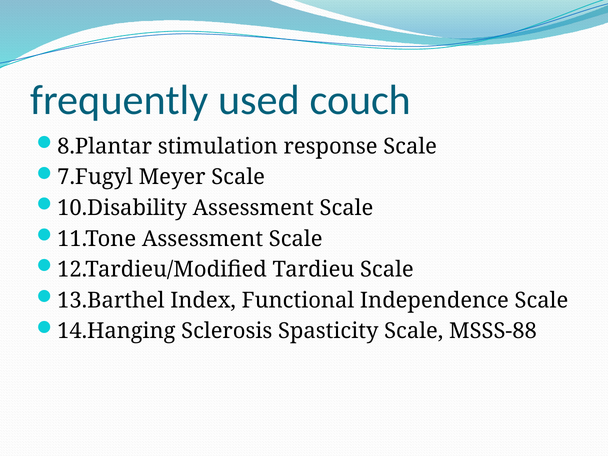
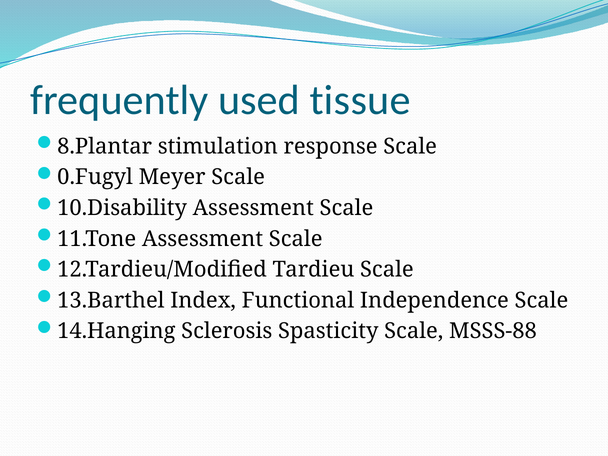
couch: couch -> tissue
7.Fugyl: 7.Fugyl -> 0.Fugyl
